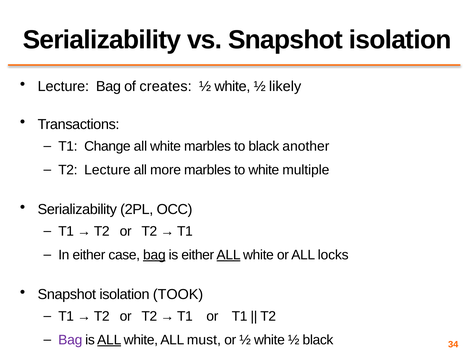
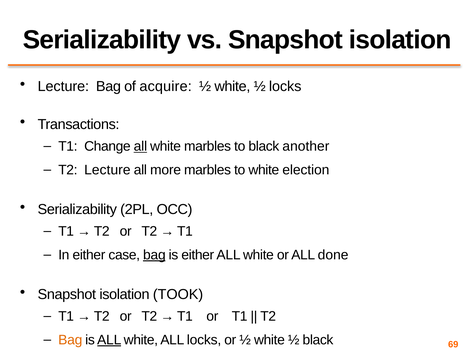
creates: creates -> acquire
½ likely: likely -> locks
all at (140, 146) underline: none -> present
multiple: multiple -> election
ALL at (229, 255) underline: present -> none
locks: locks -> done
Bag at (70, 340) colour: purple -> orange
ALL must: must -> locks
34: 34 -> 69
